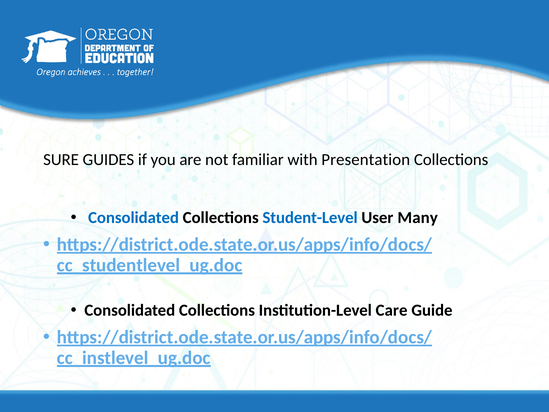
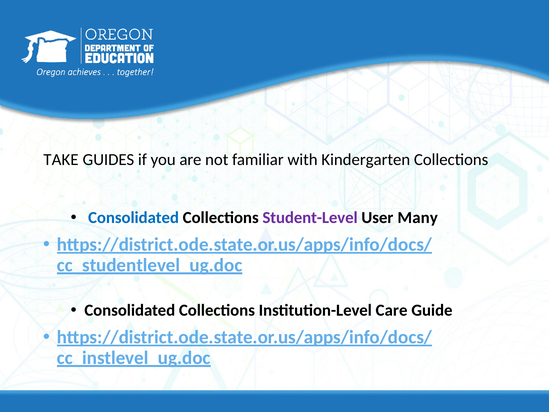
SURE: SURE -> TAKE
Presentation: Presentation -> Kindergarten
Student-Level colour: blue -> purple
